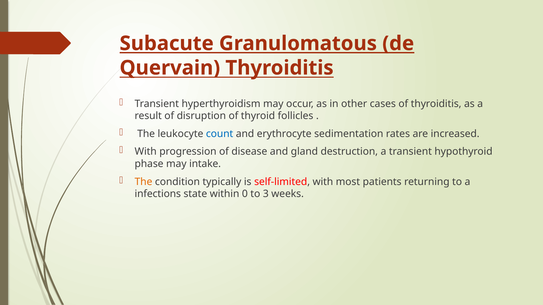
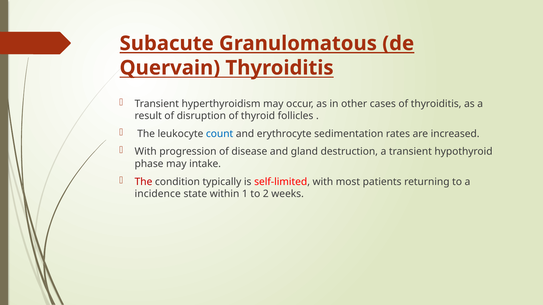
The at (144, 182) colour: orange -> red
infections: infections -> incidence
0: 0 -> 1
3: 3 -> 2
